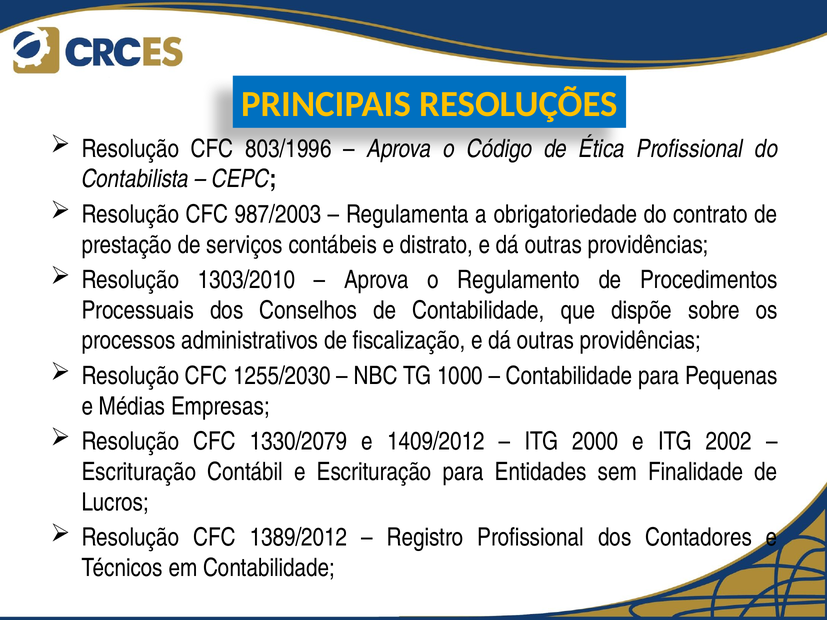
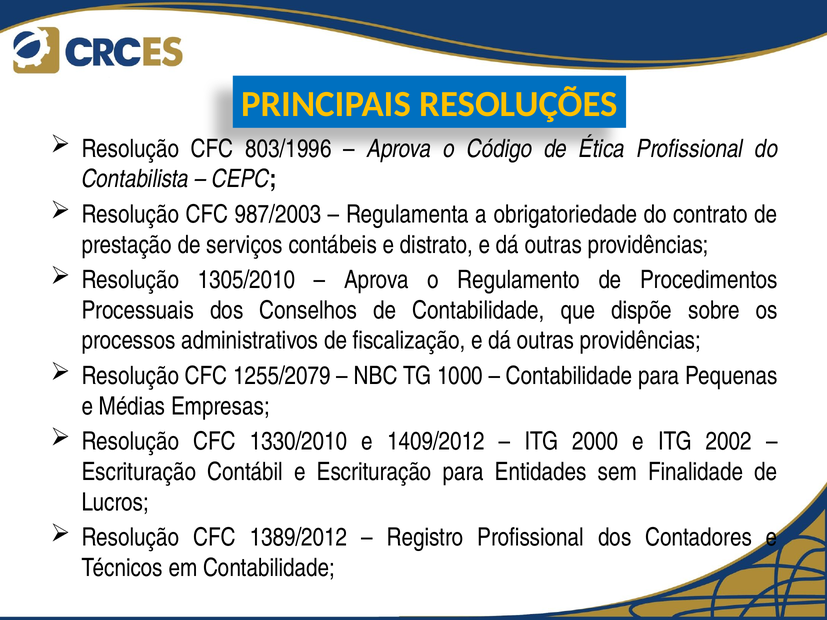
1303/2010: 1303/2010 -> 1305/2010
1255/2030: 1255/2030 -> 1255/2079
1330/2079: 1330/2079 -> 1330/2010
